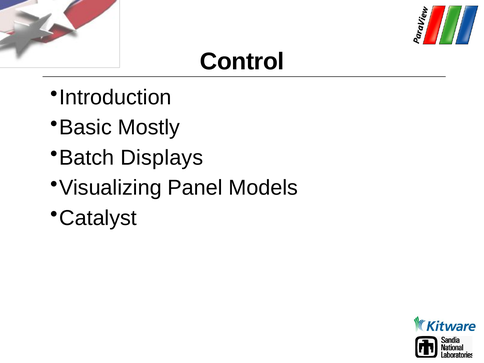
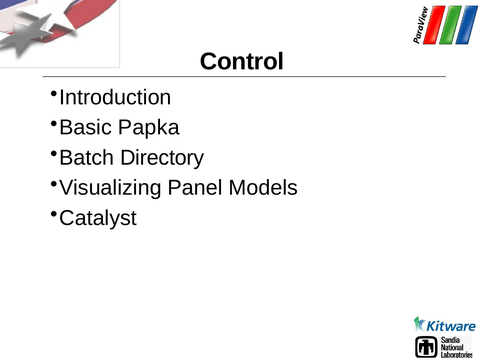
Mostly: Mostly -> Papka
Displays: Displays -> Directory
